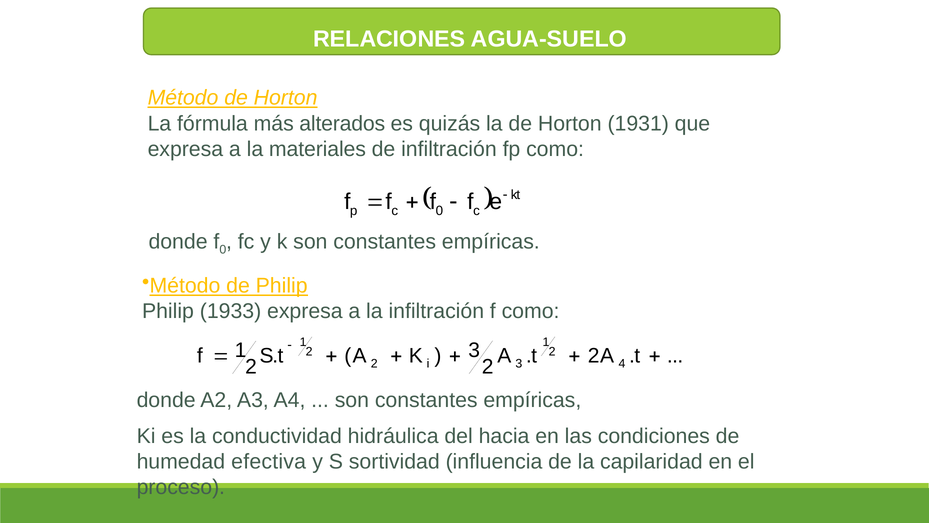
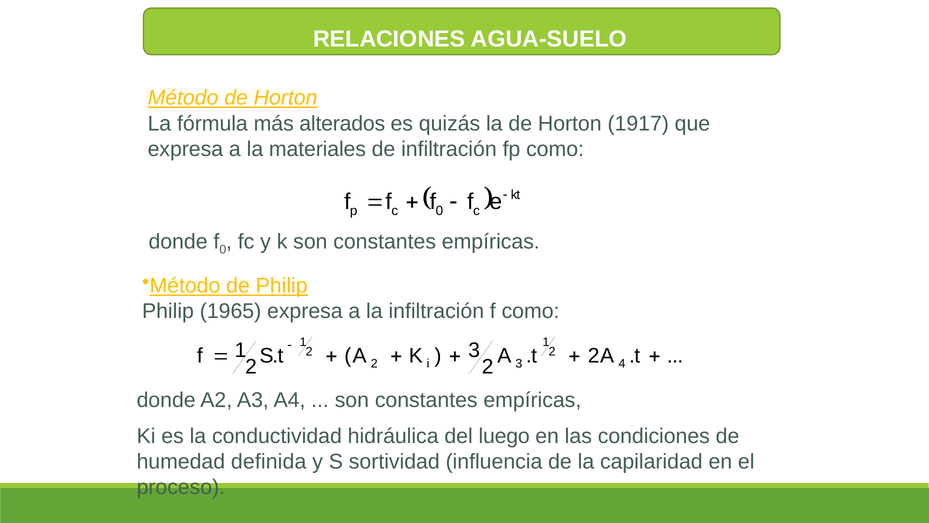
1931: 1931 -> 1917
1933: 1933 -> 1965
hacia: hacia -> luego
efectiva: efectiva -> definida
